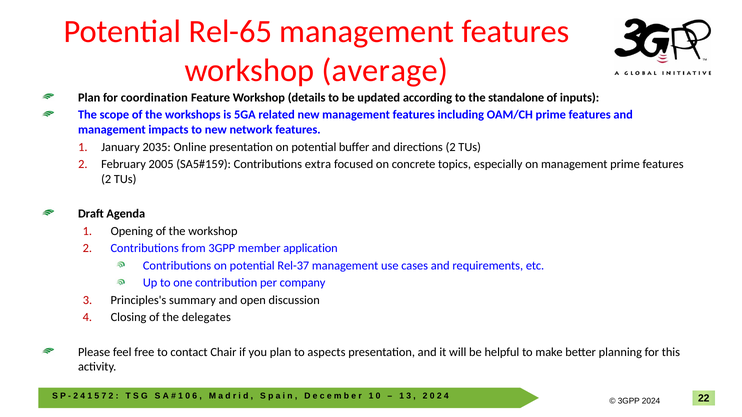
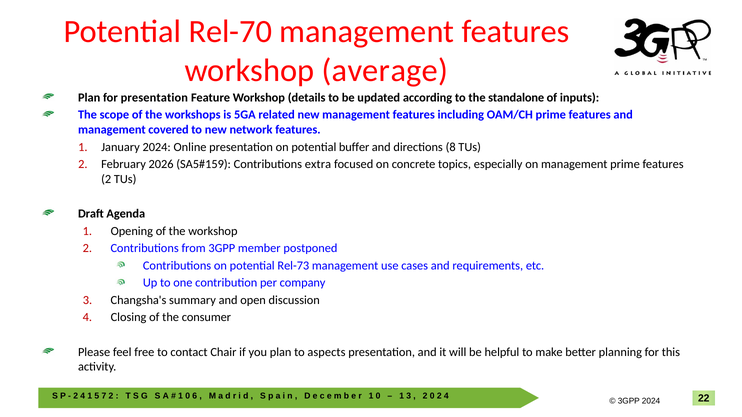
Rel-65: Rel-65 -> Rel-70
for coordination: coordination -> presentation
impacts: impacts -> covered
January 2035: 2035 -> 2024
directions 2: 2 -> 8
2005: 2005 -> 2026
application: application -> postponed
Rel-37: Rel-37 -> Rel-73
Principles's: Principles's -> Changsha's
delegates: delegates -> consumer
